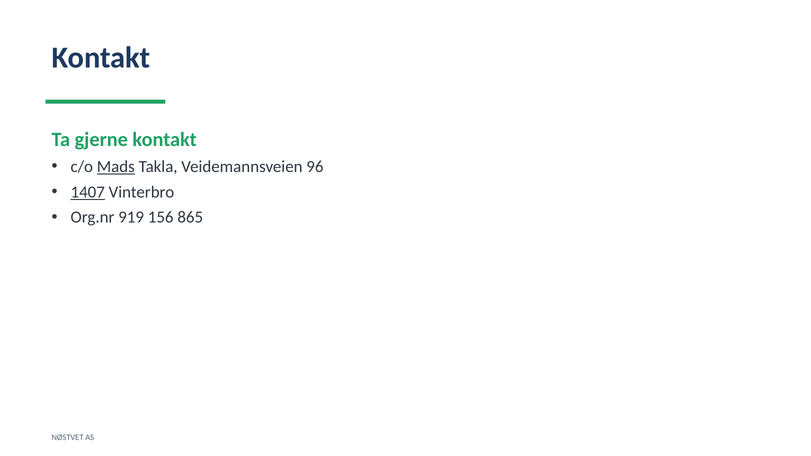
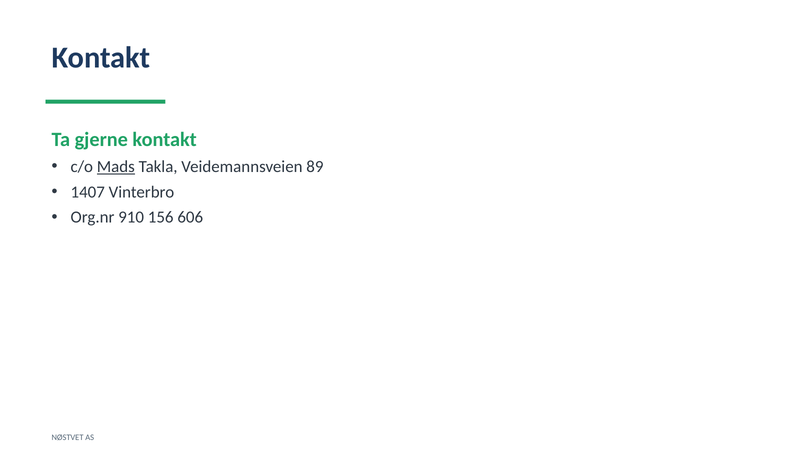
96: 96 -> 89
1407 underline: present -> none
919: 919 -> 910
865: 865 -> 606
